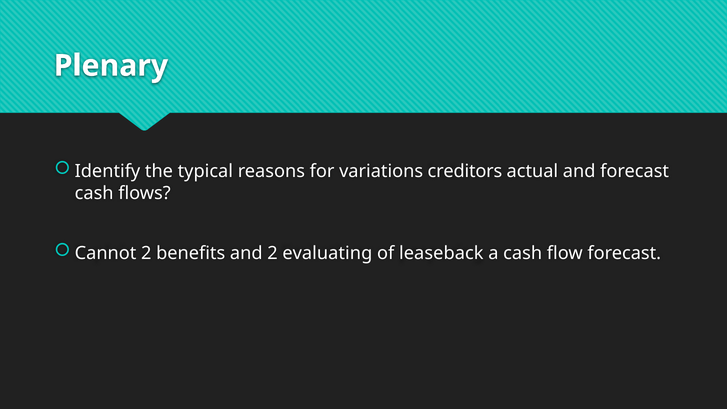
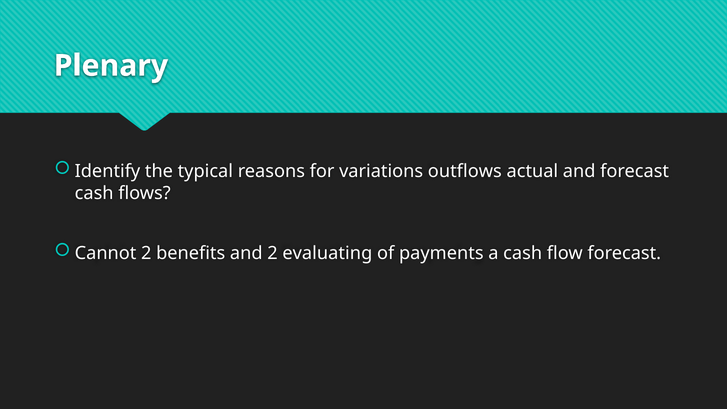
creditors: creditors -> outflows
leaseback: leaseback -> payments
